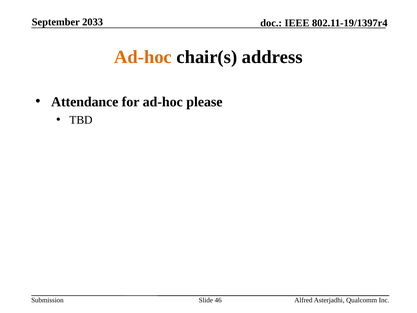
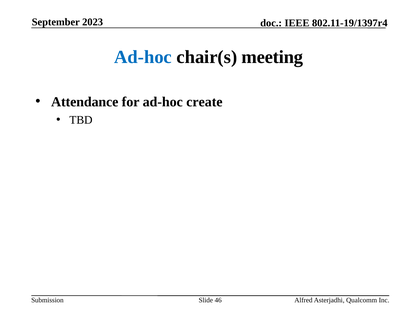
2033: 2033 -> 2023
Ad-hoc at (143, 57) colour: orange -> blue
address: address -> meeting
please: please -> create
